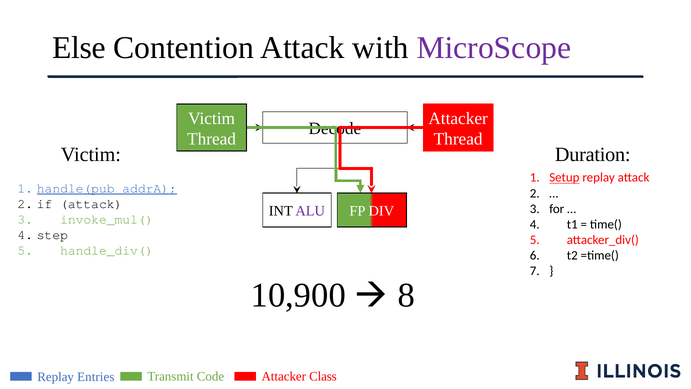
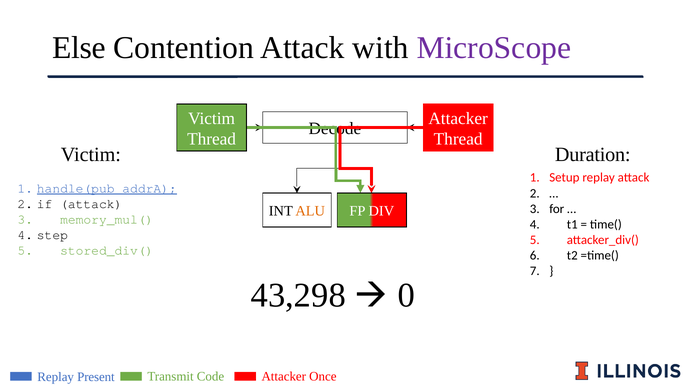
Setup underline: present -> none
ALU colour: purple -> orange
invoke_mul(: invoke_mul( -> memory_mul(
handle_div(: handle_div( -> stored_div(
10,900: 10,900 -> 43,298
8: 8 -> 0
Class: Class -> Once
Entries: Entries -> Present
